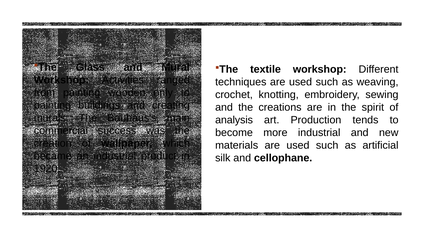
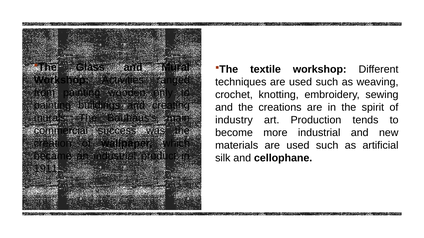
analysis: analysis -> industry
1920: 1920 -> 1911
